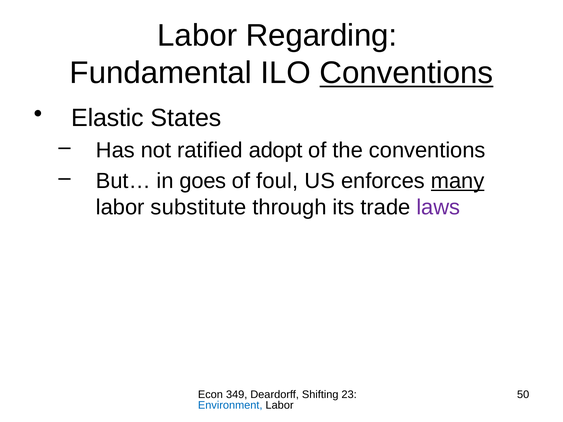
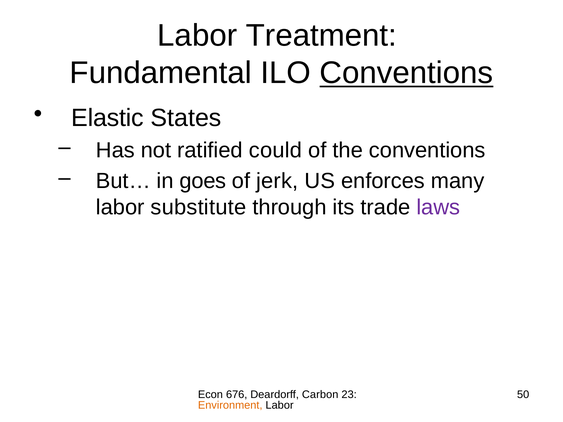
Regarding: Regarding -> Treatment
adopt: adopt -> could
foul: foul -> jerk
many underline: present -> none
349: 349 -> 676
Shifting: Shifting -> Carbon
Environment colour: blue -> orange
